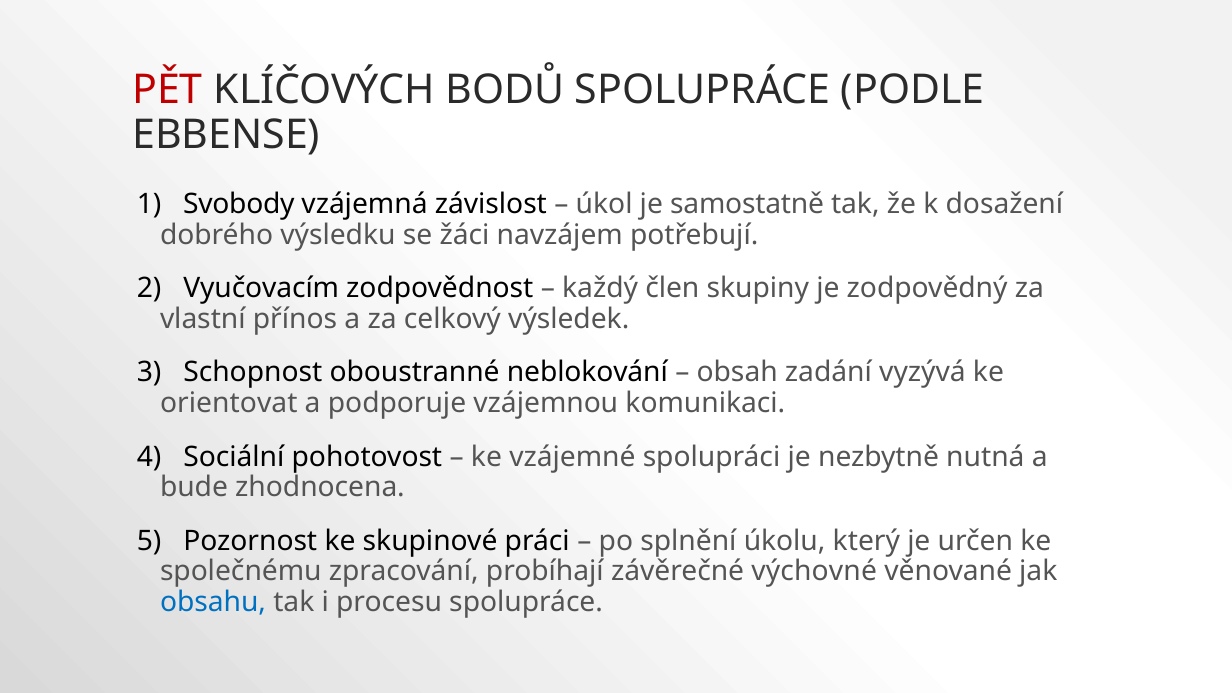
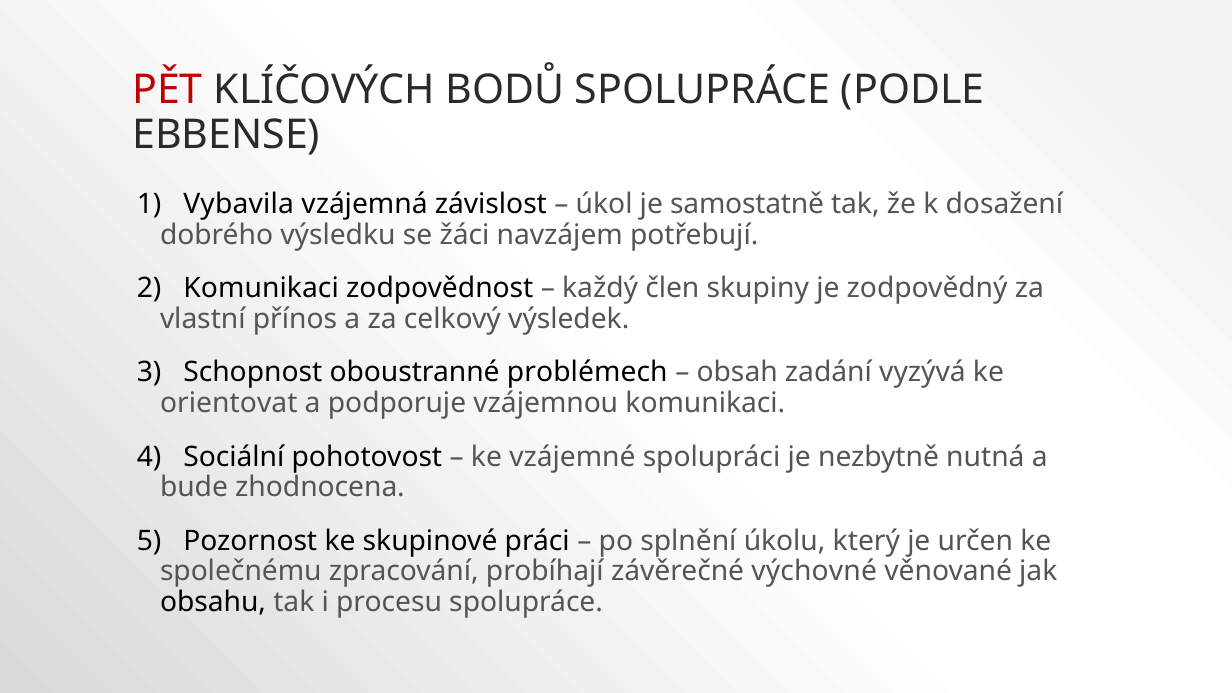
Svobody: Svobody -> Vybavila
2 Vyučovacím: Vyučovacím -> Komunikaci
neblokování: neblokování -> problémech
obsahu colour: blue -> black
